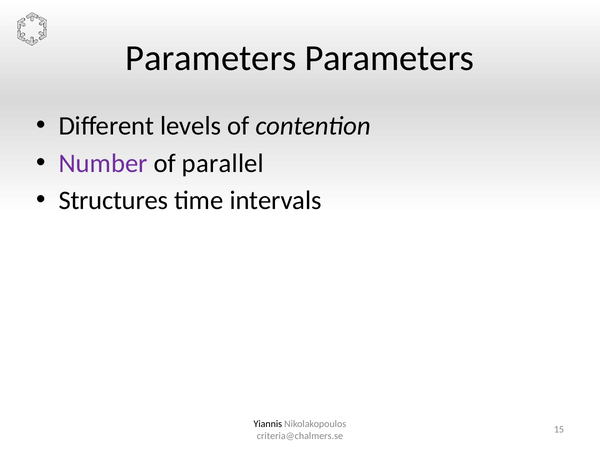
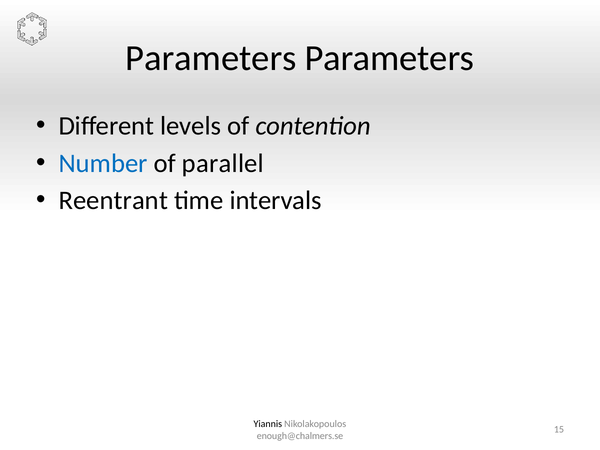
Number colour: purple -> blue
Structures: Structures -> Reentrant
criteria@chalmers.se: criteria@chalmers.se -> enough@chalmers.se
